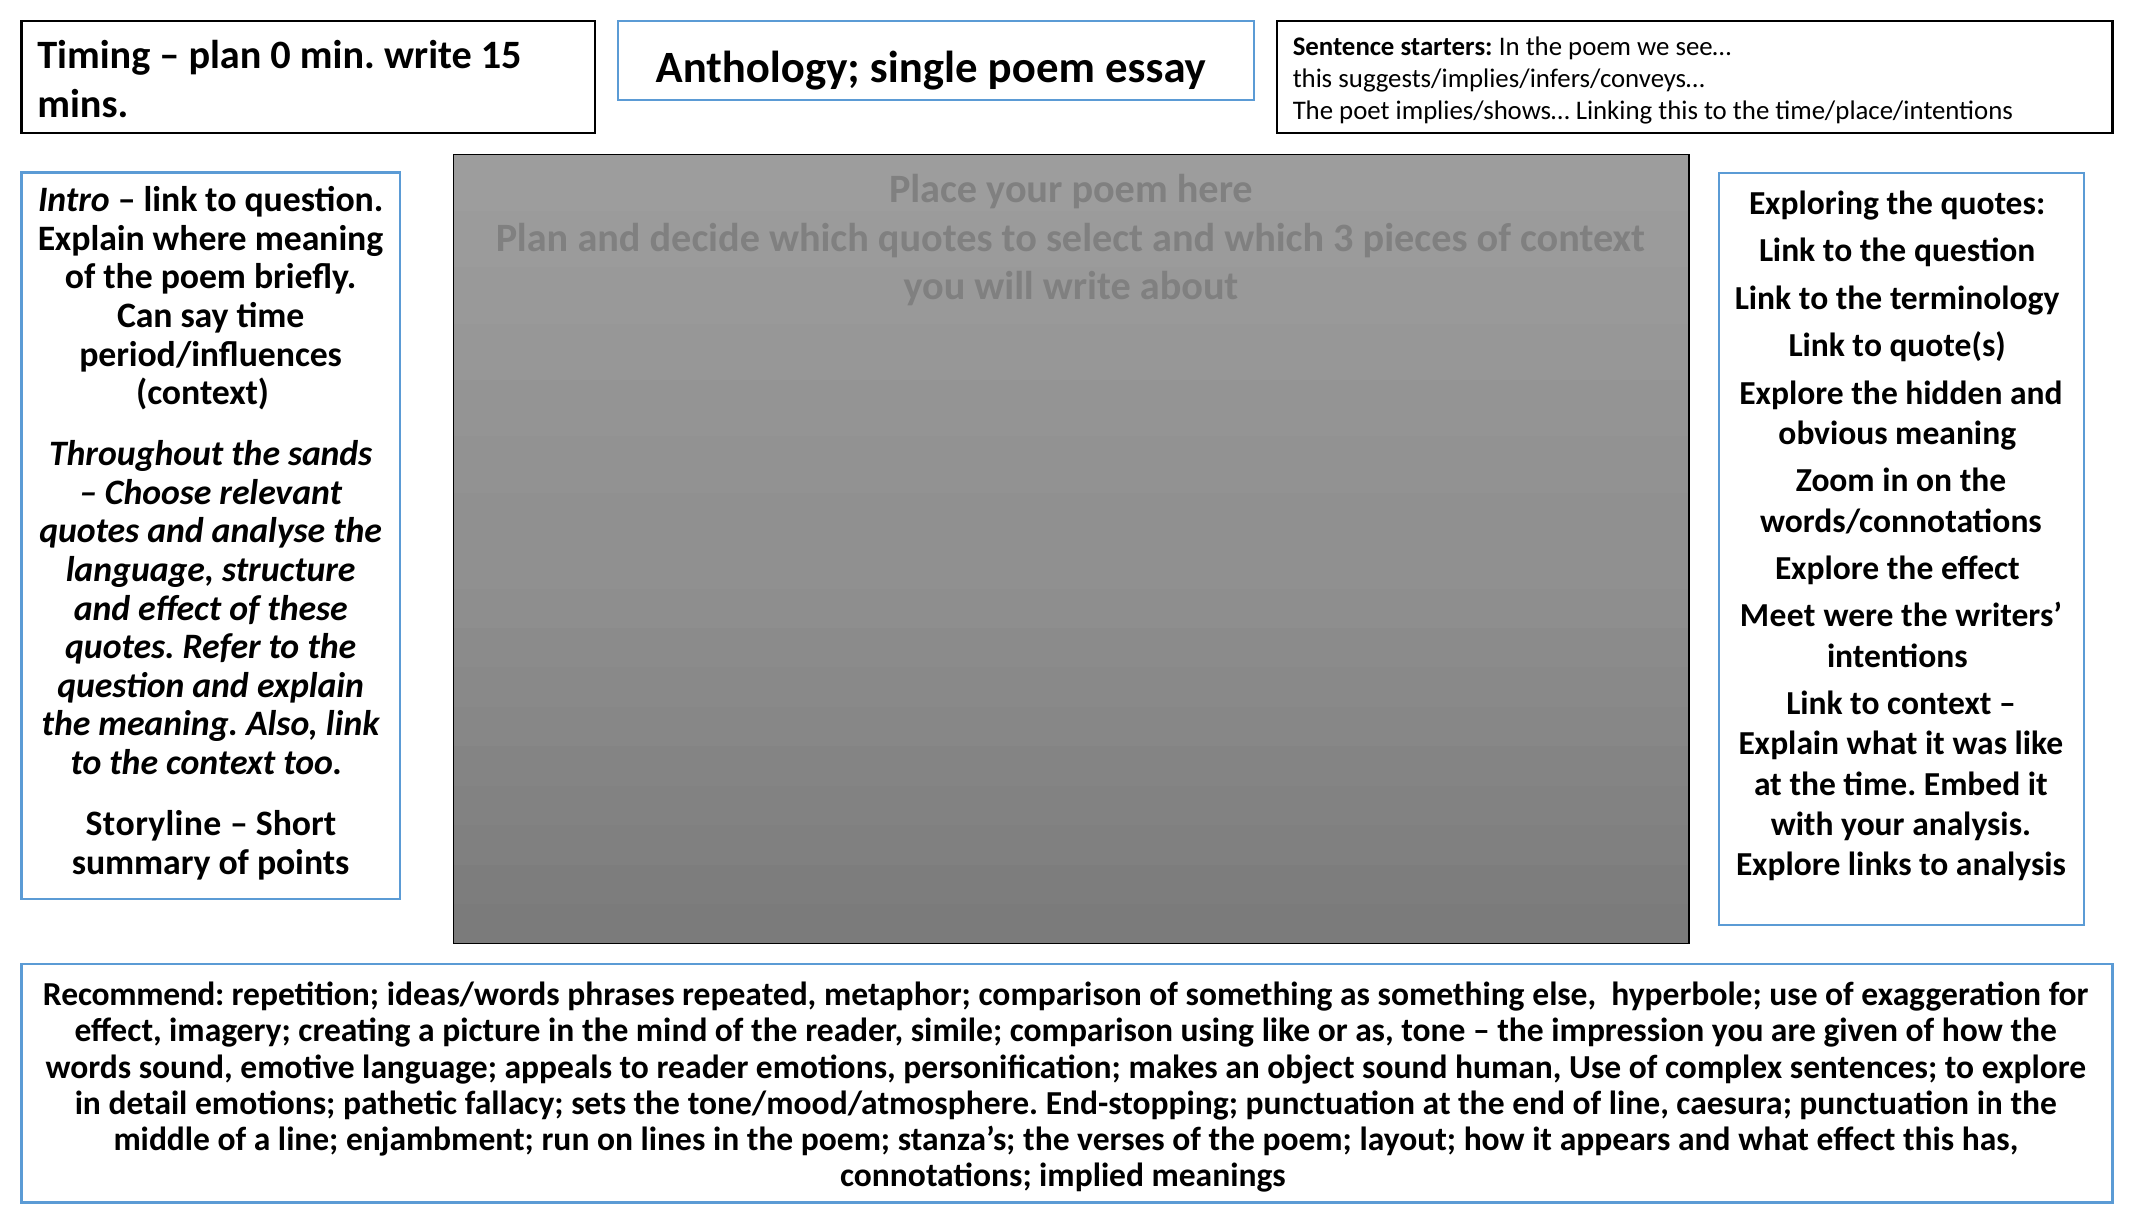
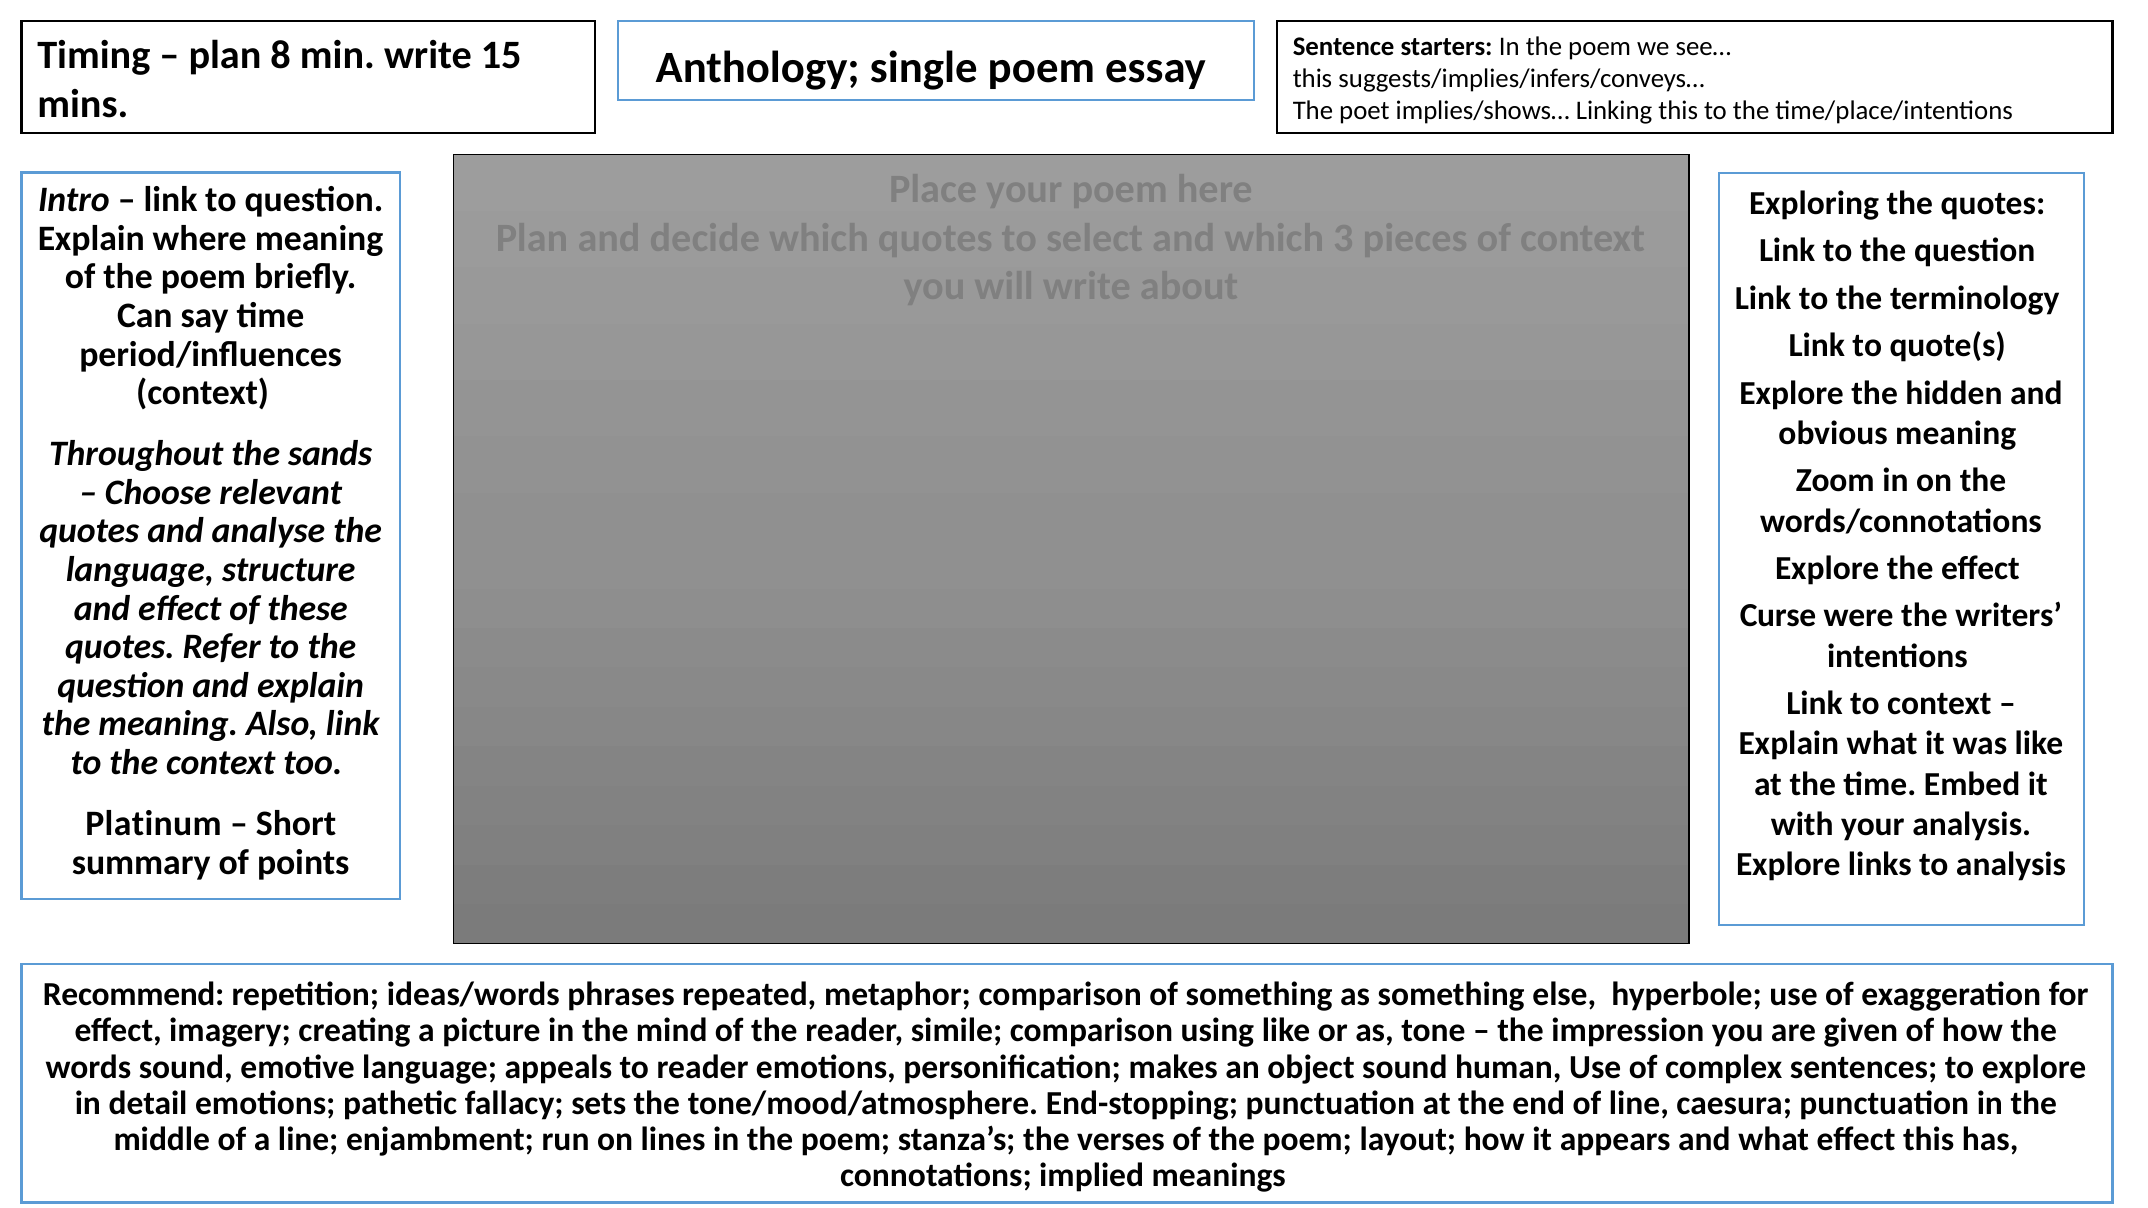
0: 0 -> 8
Meet: Meet -> Curse
Storyline: Storyline -> Platinum
